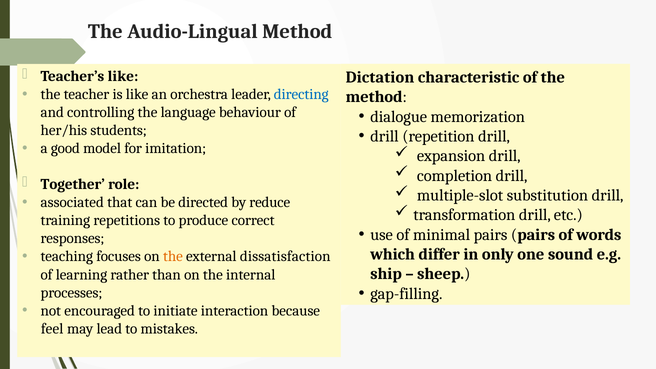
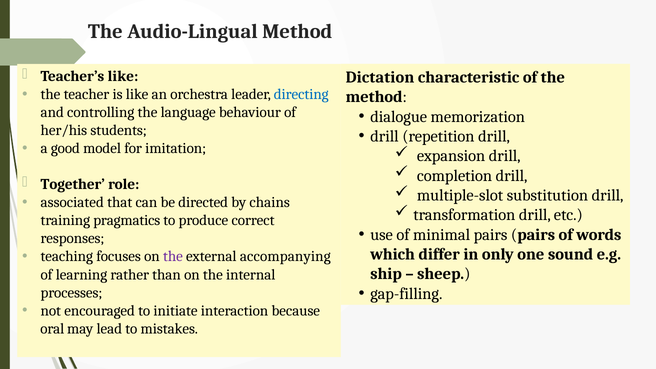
reduce: reduce -> chains
repetitions: repetitions -> pragmatics
the at (173, 257) colour: orange -> purple
dissatisfaction: dissatisfaction -> accompanying
feel: feel -> oral
